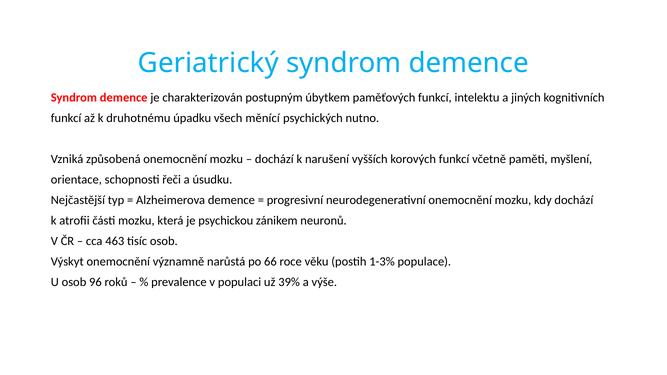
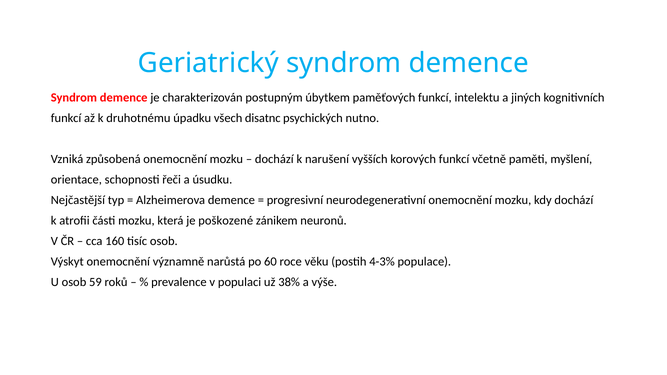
měnící: měnící -> disatnc
psychickou: psychickou -> poškozené
463: 463 -> 160
66: 66 -> 60
1-3%: 1-3% -> 4-3%
96: 96 -> 59
39%: 39% -> 38%
